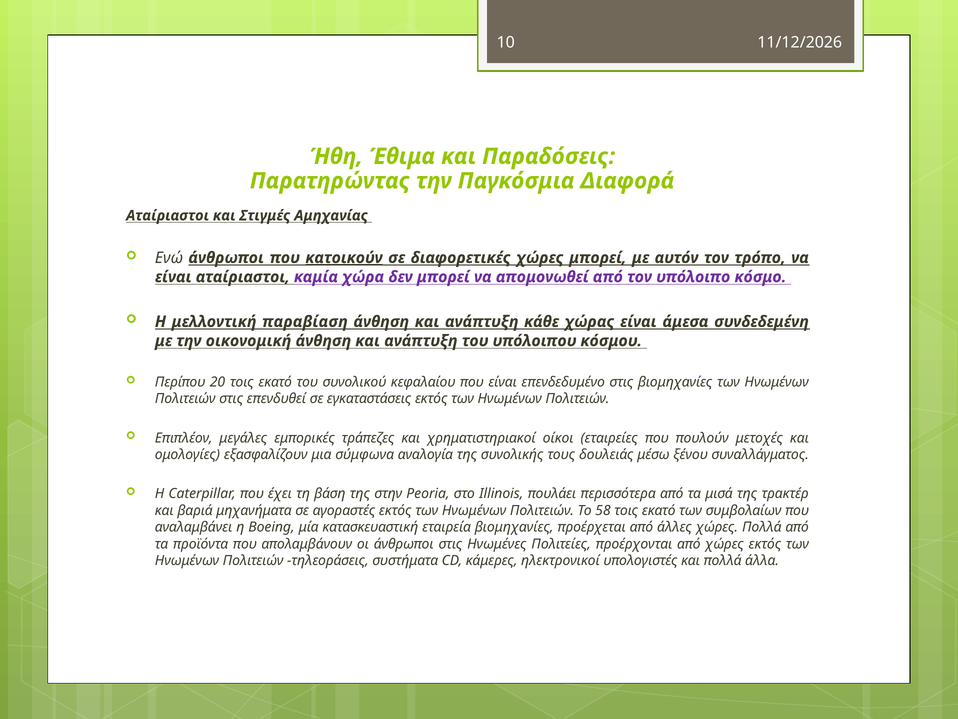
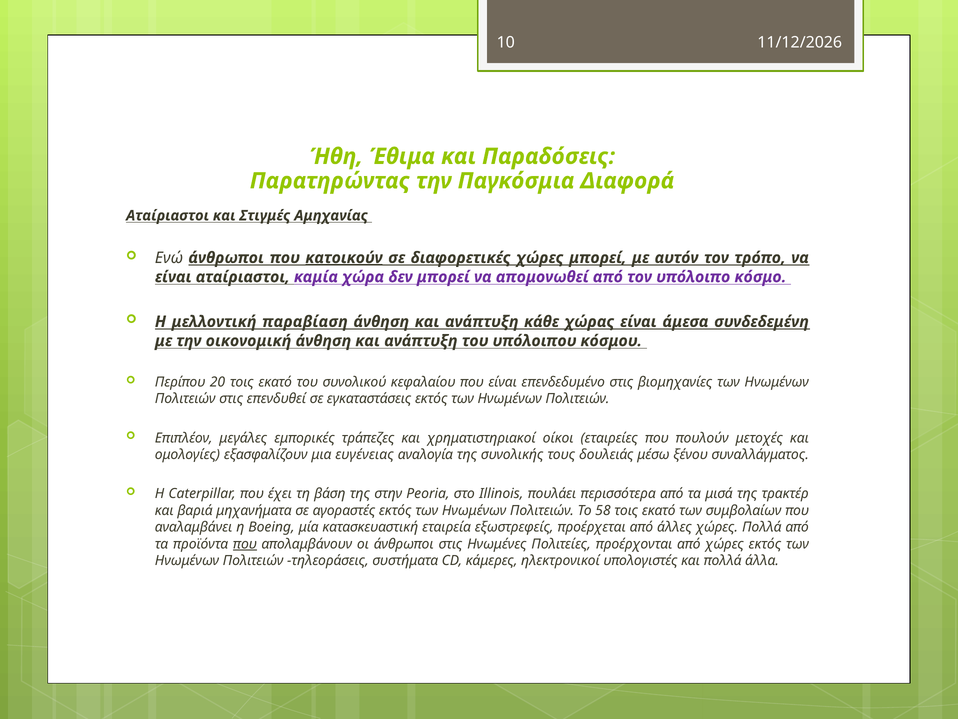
σύμφωνα: σύμφωνα -> ευγένειας
εταιρεία βιομηχανίες: βιομηχανίες -> εξωστρεφείς
που at (245, 544) underline: none -> present
